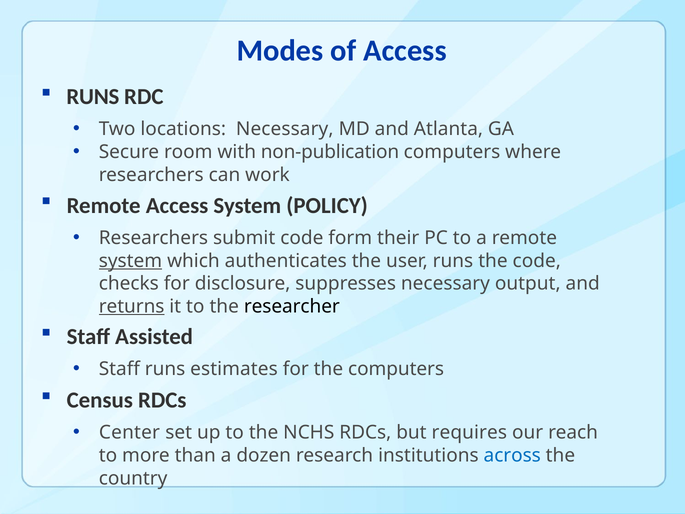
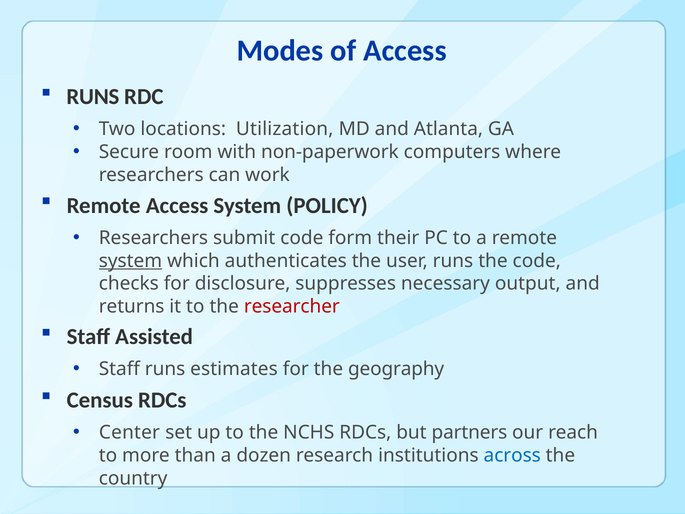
locations Necessary: Necessary -> Utilization
non-publication: non-publication -> non-paperwork
returns underline: present -> none
researcher colour: black -> red
the computers: computers -> geography
requires: requires -> partners
